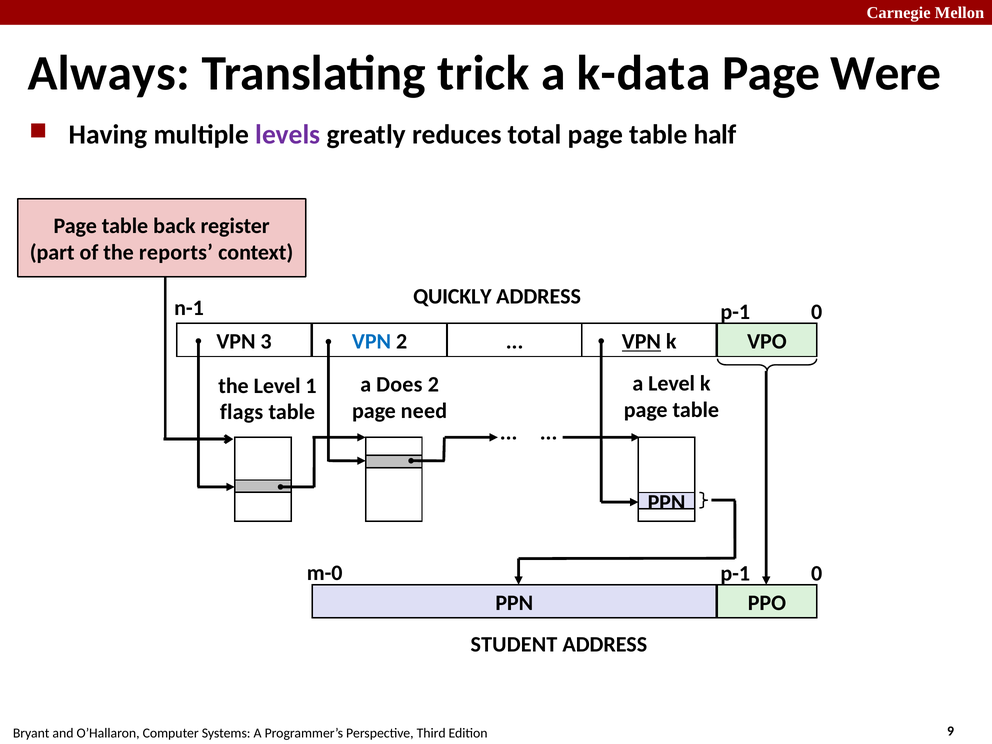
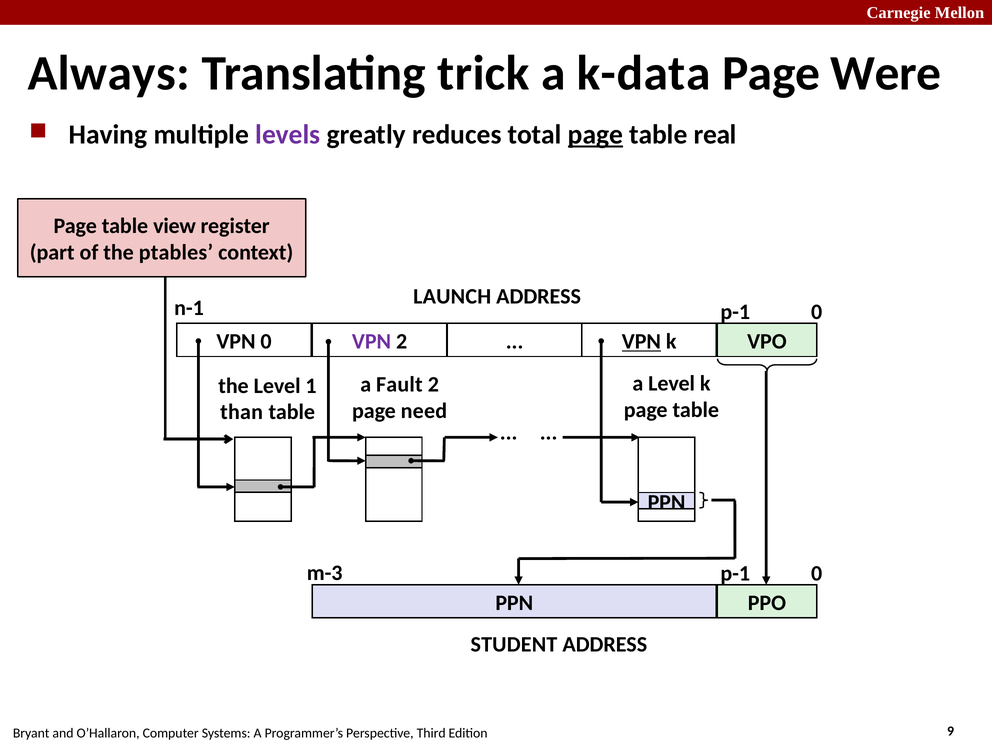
page at (595, 135) underline: none -> present
half: half -> real
back: back -> view
reports: reports -> ptables
QUICKLY: QUICKLY -> LAUNCH
VPN 3: 3 -> 0
VPN at (372, 341) colour: blue -> purple
Does: Does -> Fault
flags: flags -> than
m-0: m-0 -> m-3
